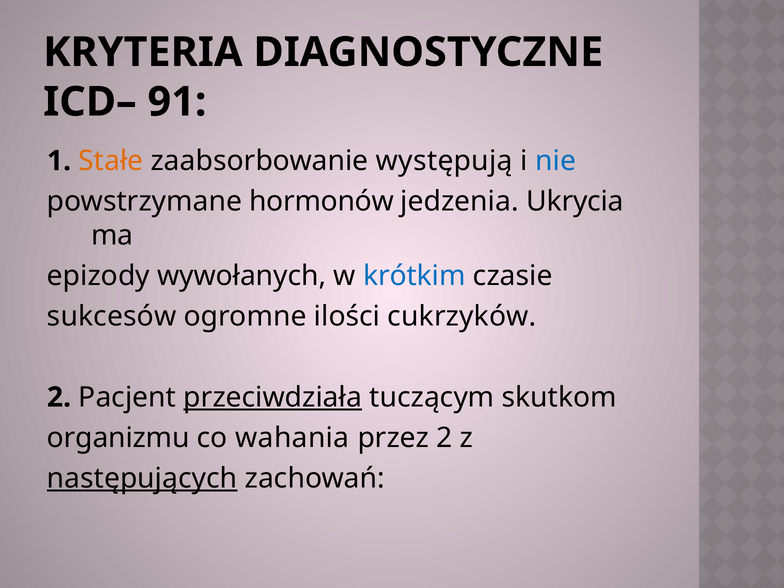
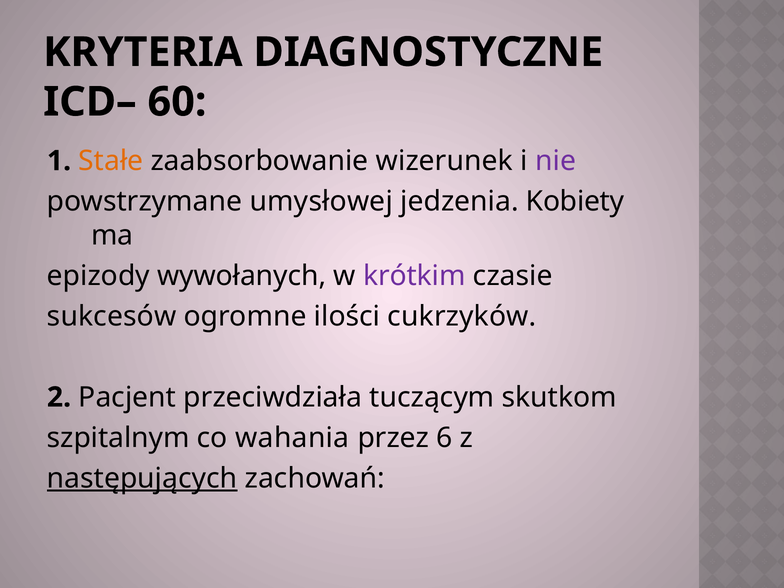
91: 91 -> 60
występują: występują -> wizerunek
nie colour: blue -> purple
hormonów: hormonów -> umysłowej
Ukrycia: Ukrycia -> Kobiety
krótkim colour: blue -> purple
przeciwdziała underline: present -> none
organizmu: organizmu -> szpitalnym
przez 2: 2 -> 6
